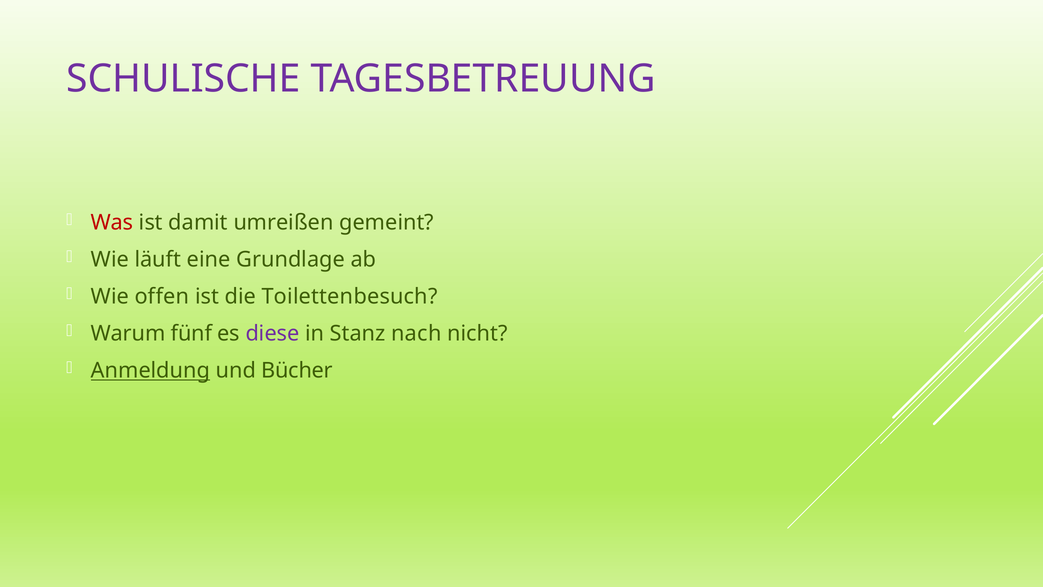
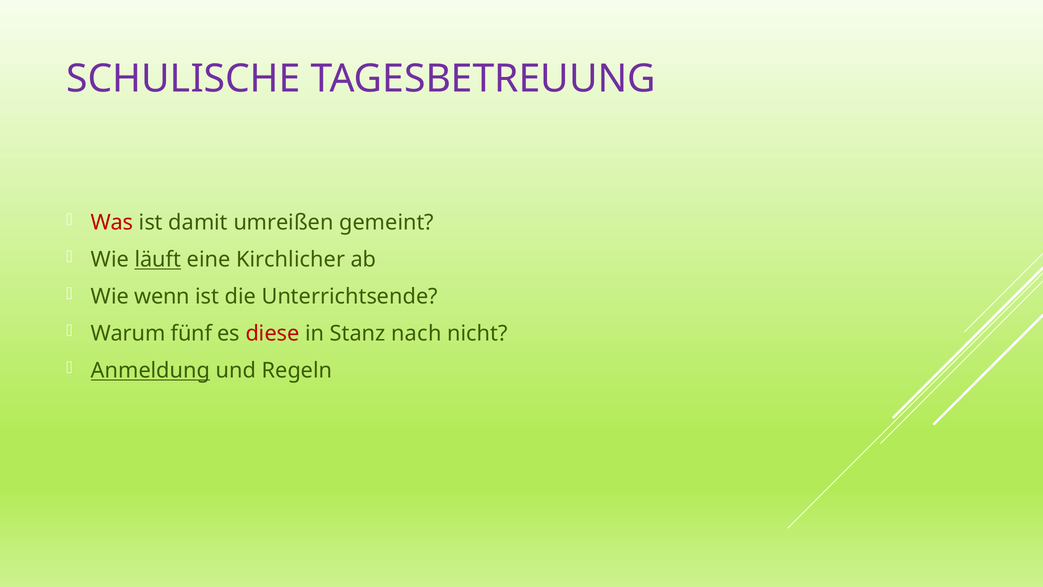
läuft underline: none -> present
Grundlage: Grundlage -> Kirchlicher
offen: offen -> wenn
Toilettenbesuch: Toilettenbesuch -> Unterrichtsende
diese colour: purple -> red
Bücher: Bücher -> Regeln
